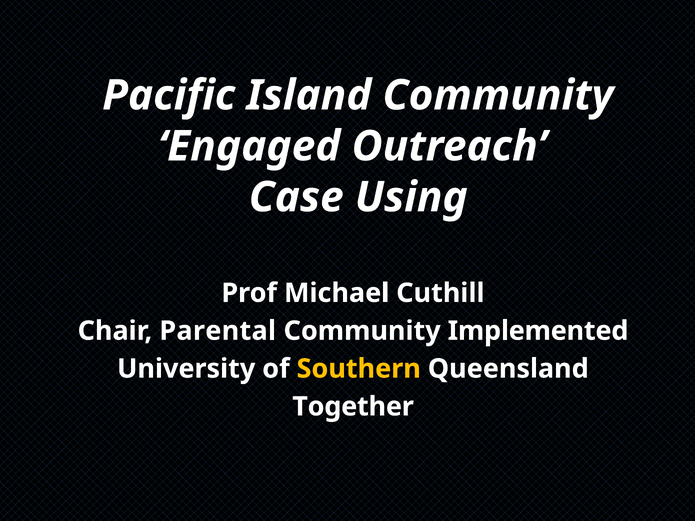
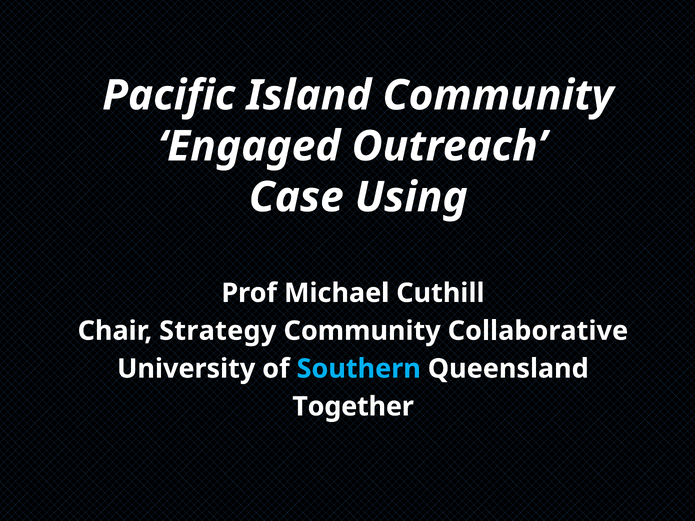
Parental: Parental -> Strategy
Implemented: Implemented -> Collaborative
Southern colour: yellow -> light blue
